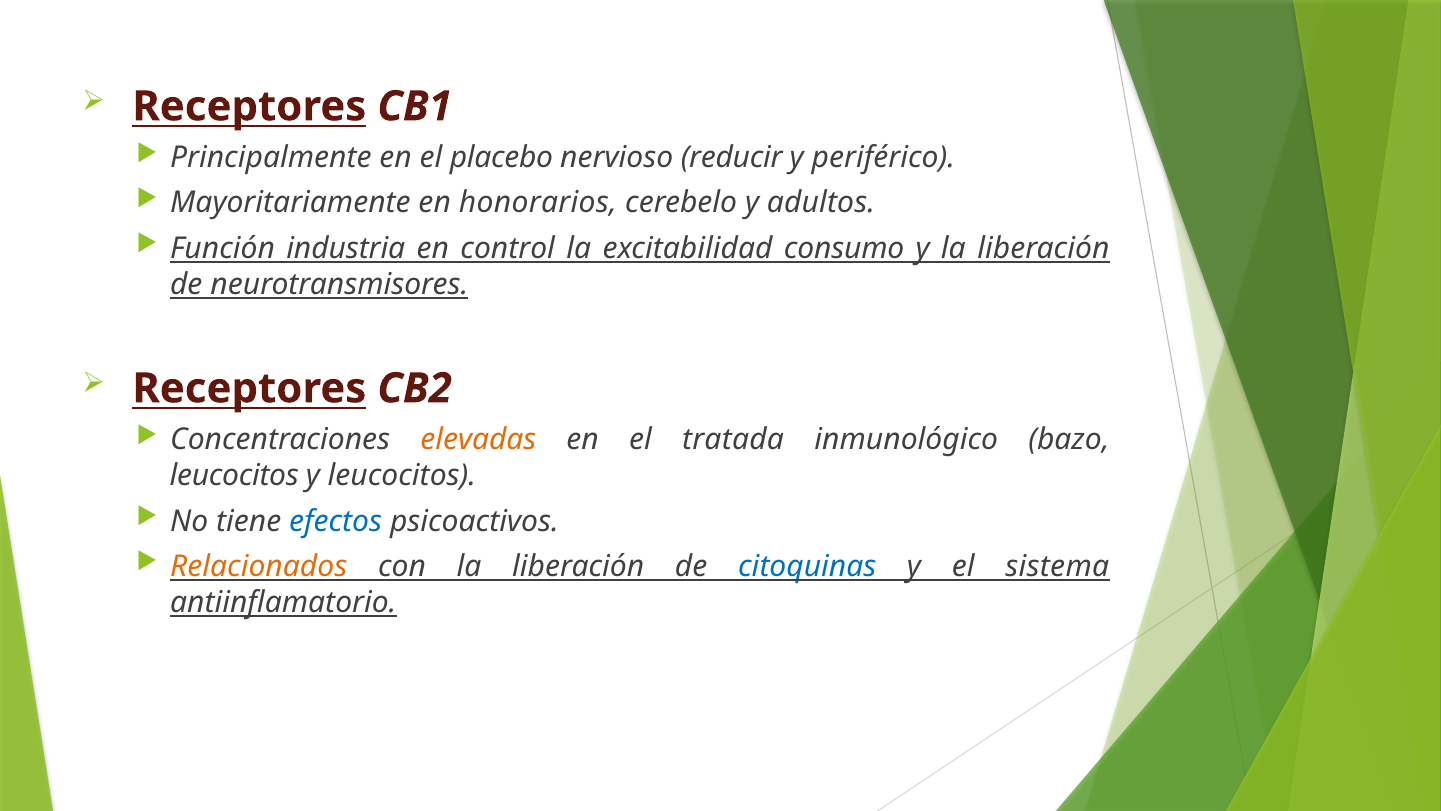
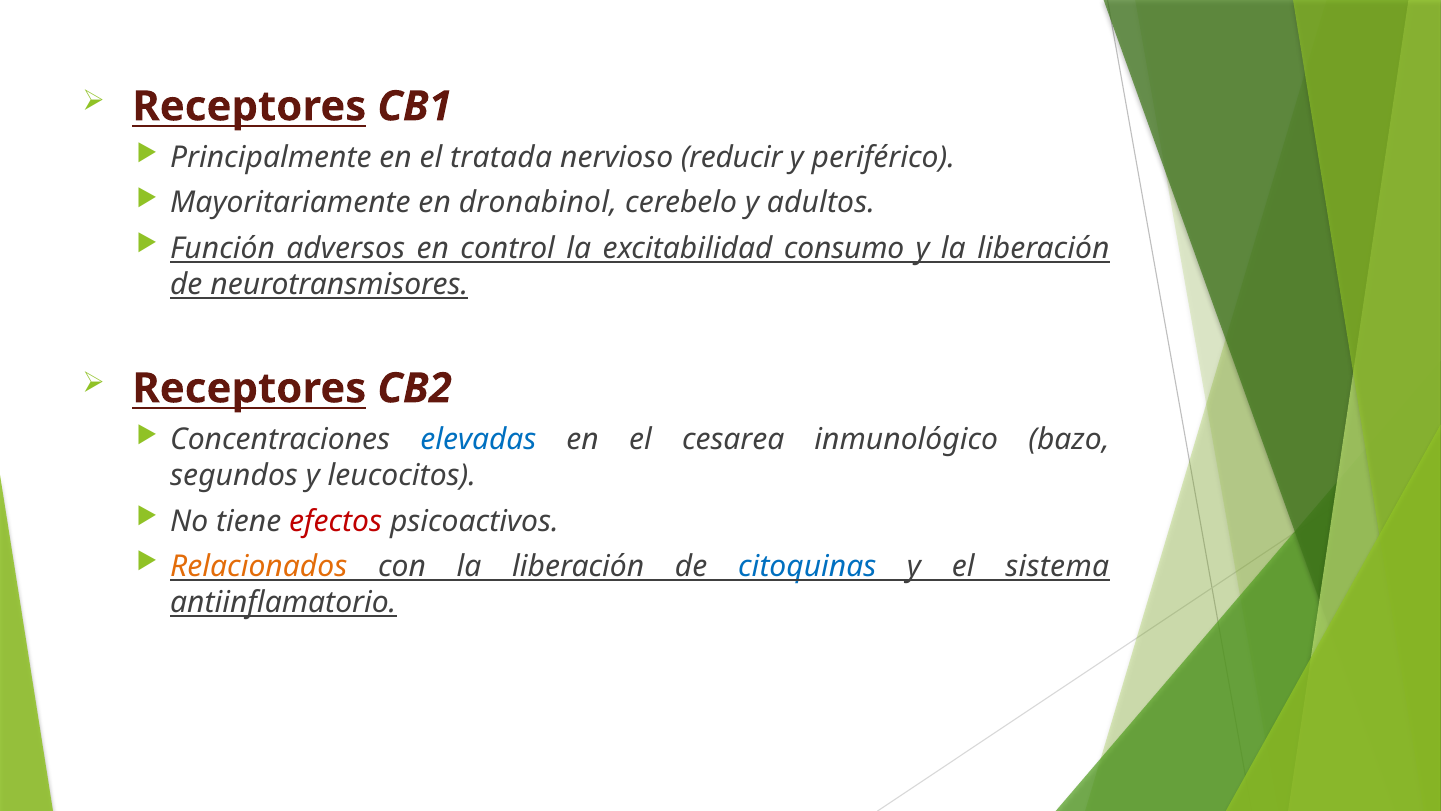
placebo: placebo -> tratada
honorarios: honorarios -> dronabinol
industria: industria -> adversos
elevadas colour: orange -> blue
tratada: tratada -> cesarea
leucocitos at (234, 476): leucocitos -> segundos
efectos colour: blue -> red
